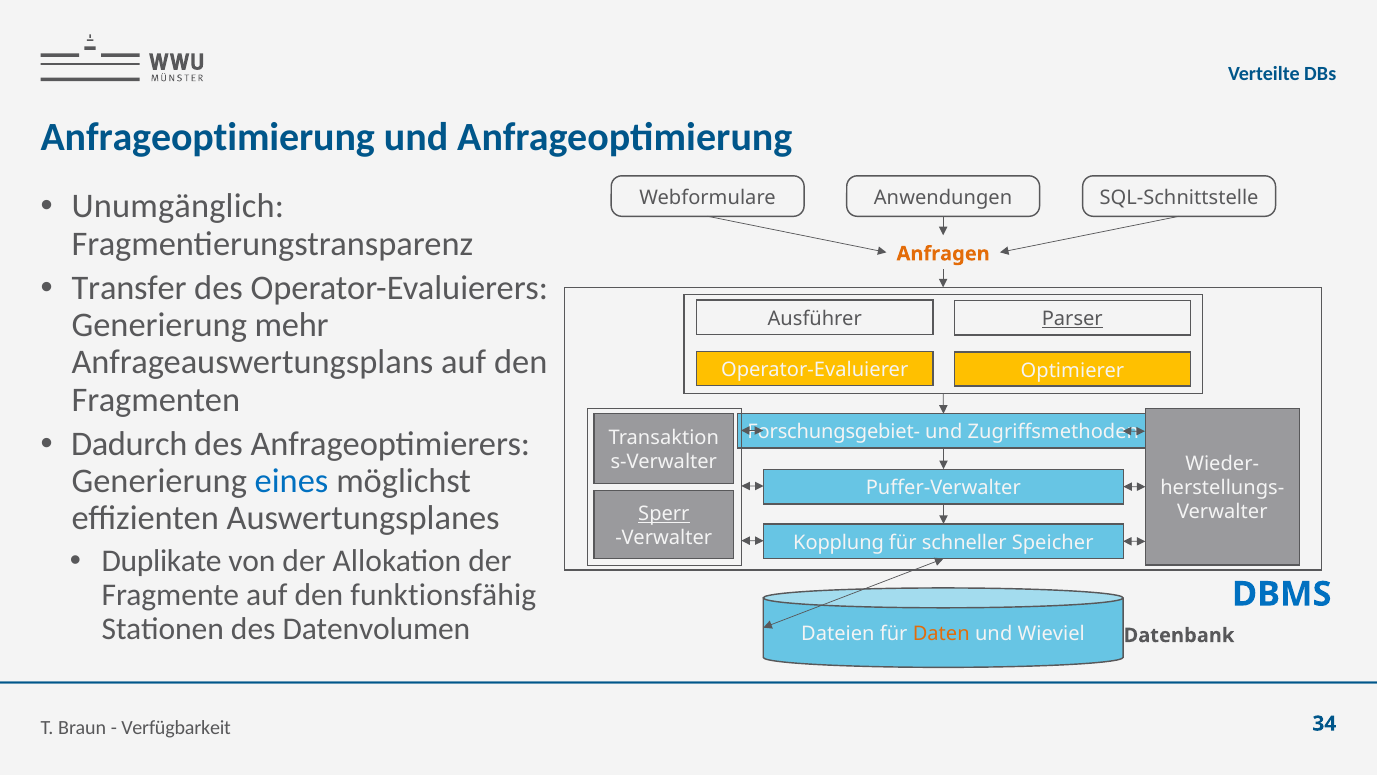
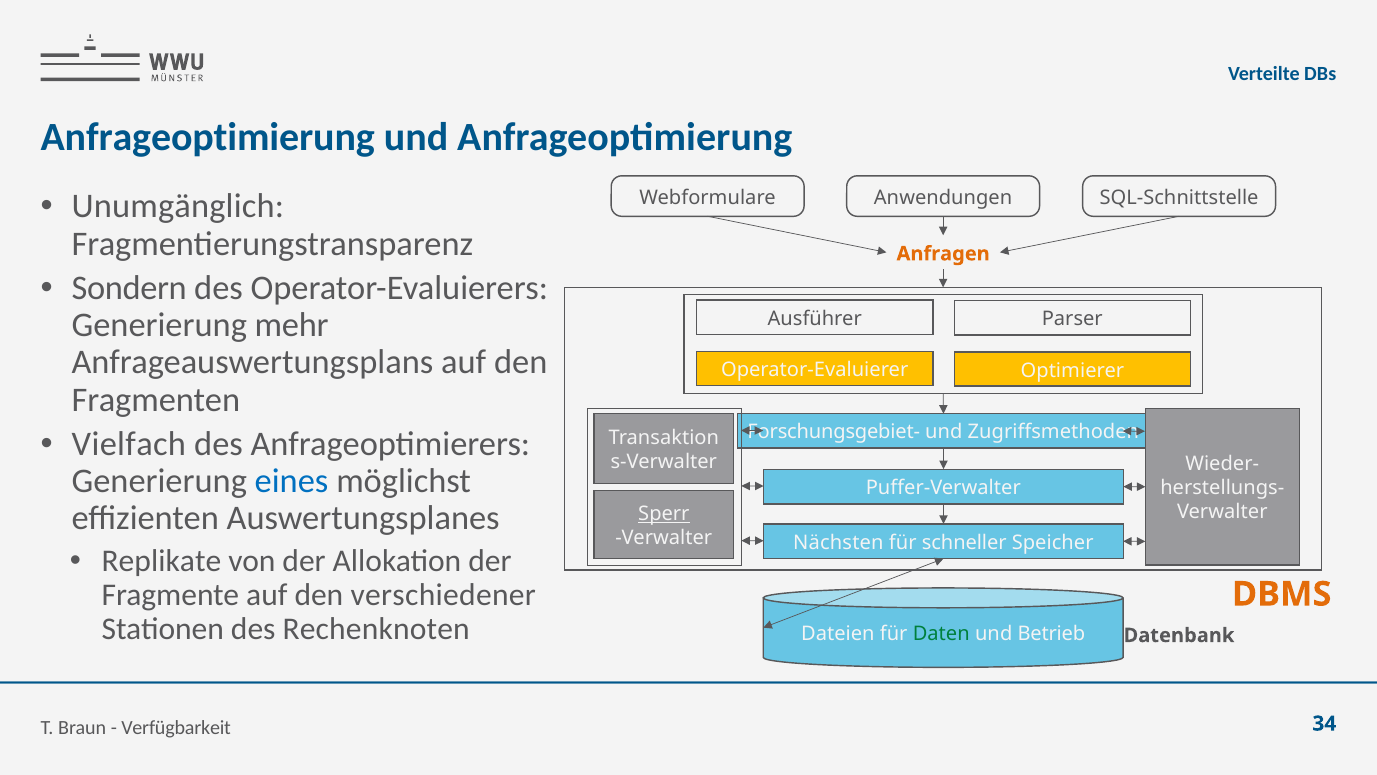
Transfer: Transfer -> Sondern
Parser underline: present -> none
Dadurch: Dadurch -> Vielfach
Kopplung: Kopplung -> Nächsten
Duplikate: Duplikate -> Replikate
funktionsfähig: funktionsfähig -> verschiedener
DBMS colour: blue -> orange
Datenvolumen: Datenvolumen -> Rechenknoten
Daten colour: orange -> green
Wieviel: Wieviel -> Betrieb
